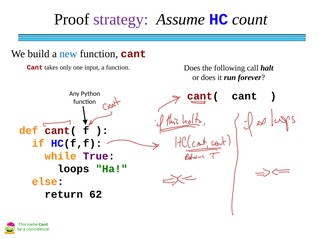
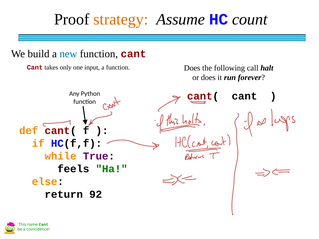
strategy colour: purple -> orange
loops: loops -> feels
62: 62 -> 92
